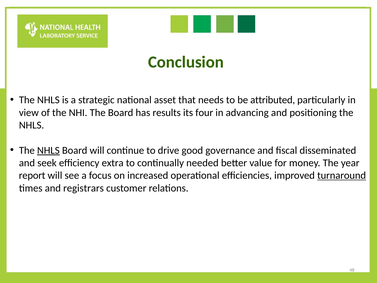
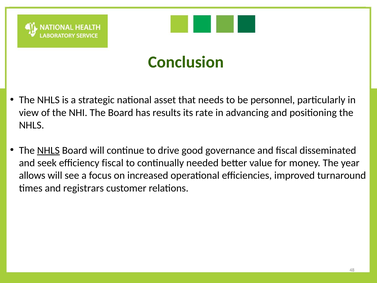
attributed: attributed -> personnel
four: four -> rate
efficiency extra: extra -> fiscal
report: report -> allows
turnaround underline: present -> none
